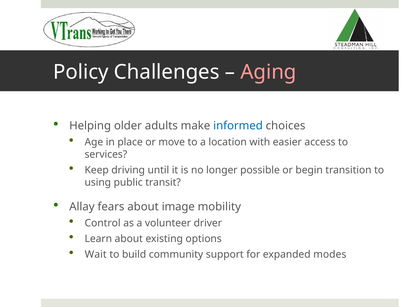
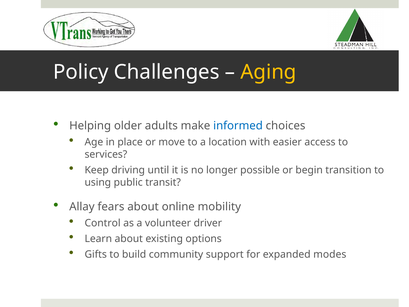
Aging colour: pink -> yellow
image: image -> online
Wait: Wait -> Gifts
